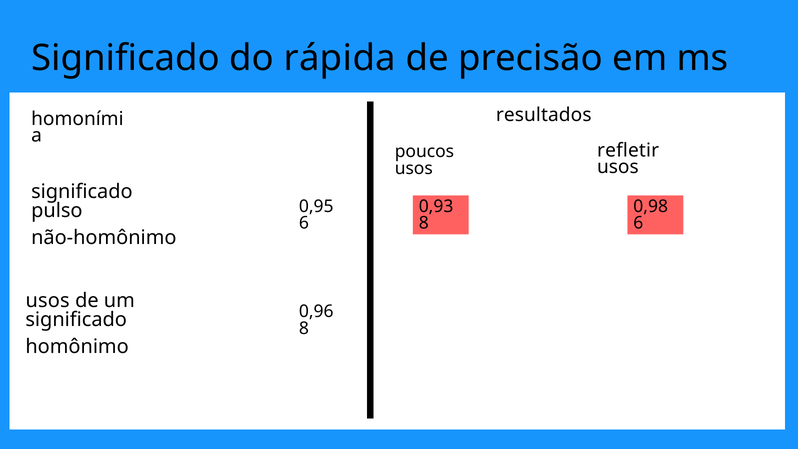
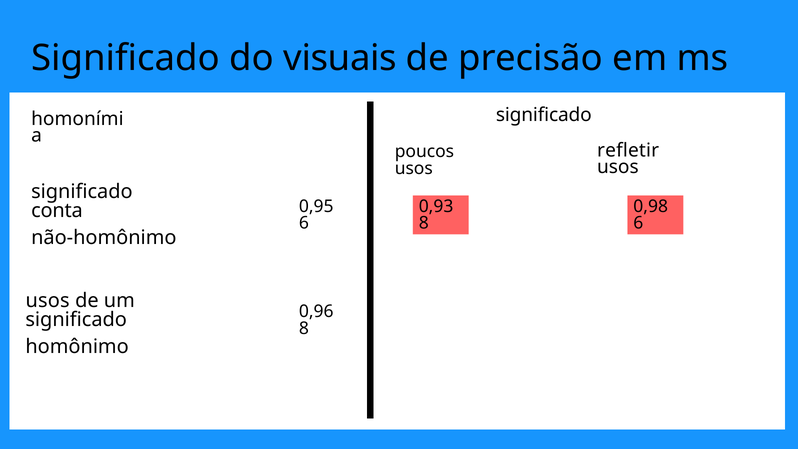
rápida: rápida -> visuais
resultados at (544, 115): resultados -> significado
pulso: pulso -> conta
